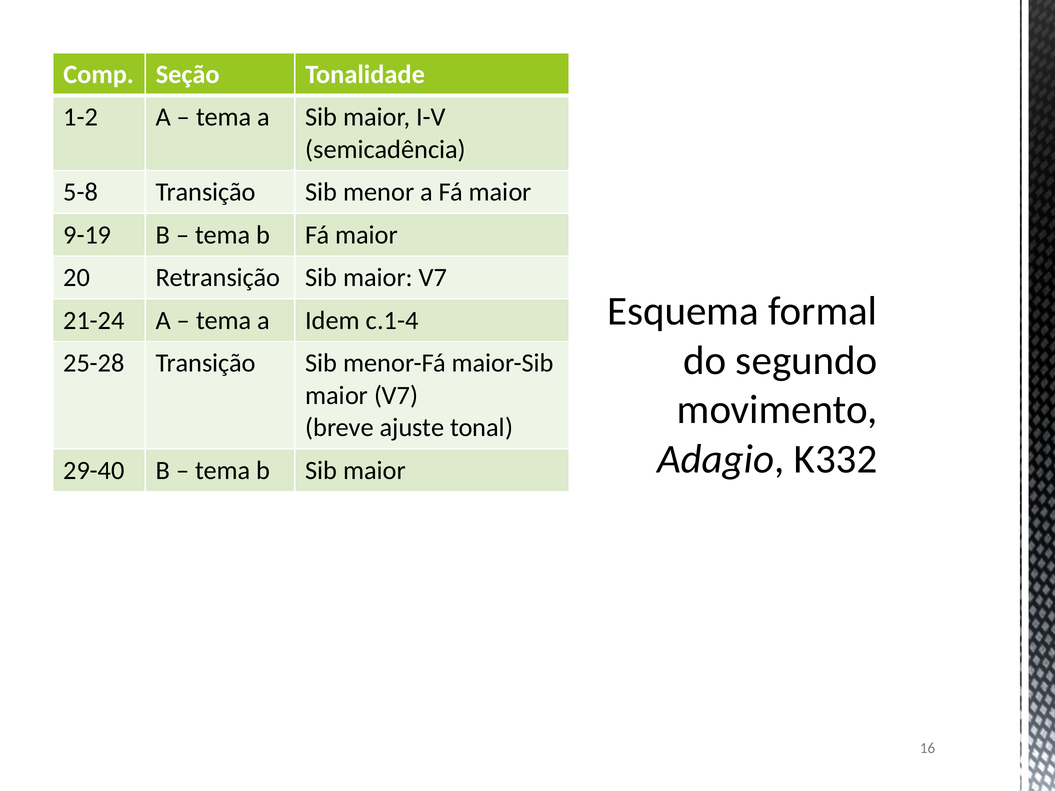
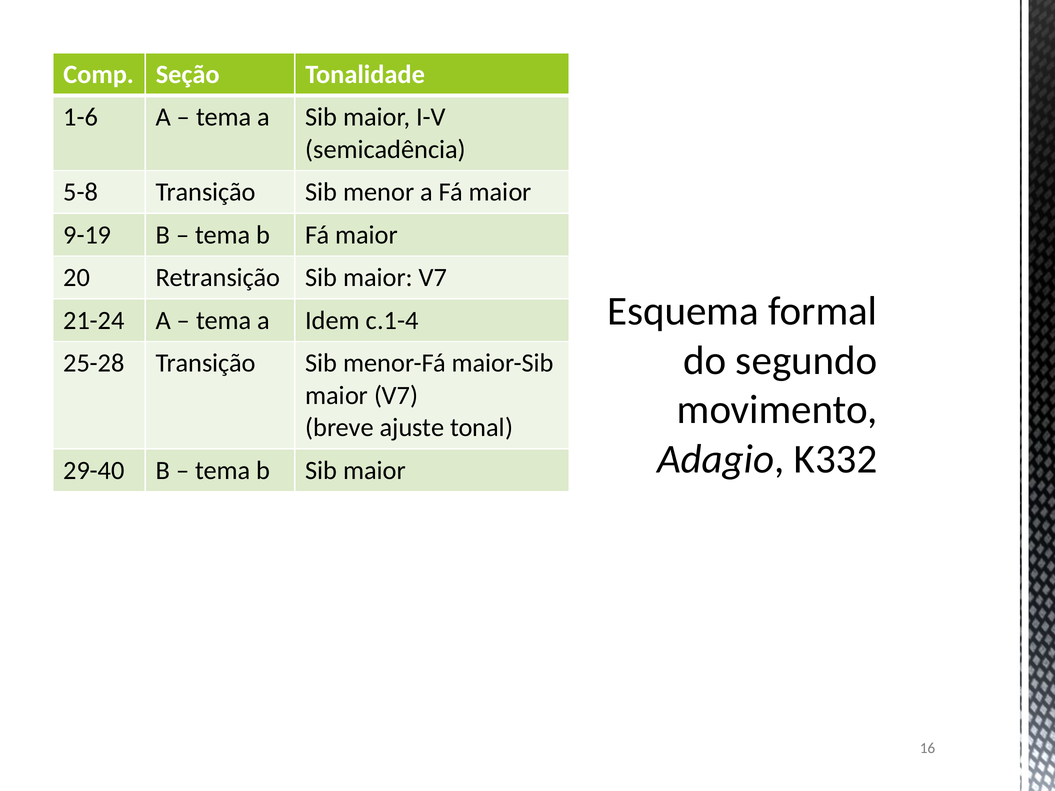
1-2: 1-2 -> 1-6
